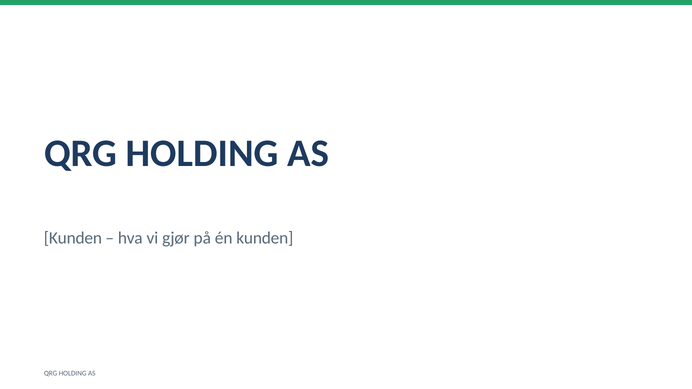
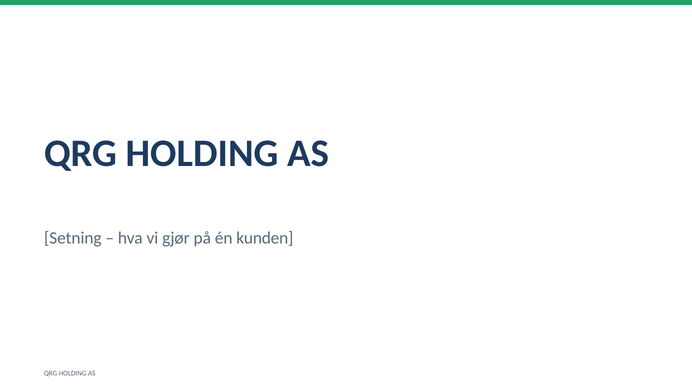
Kunden at (73, 238): Kunden -> Setning
